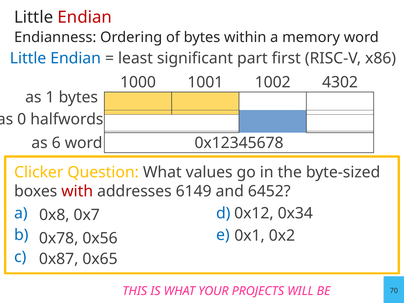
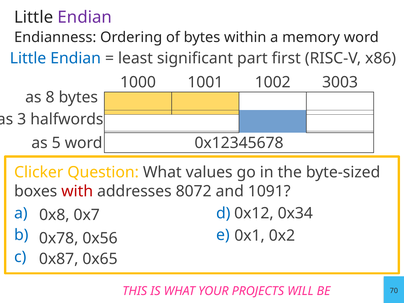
Endian at (85, 17) colour: red -> purple
4302: 4302 -> 3003
1: 1 -> 8
0: 0 -> 3
6: 6 -> 5
6149: 6149 -> 8072
6452: 6452 -> 1091
